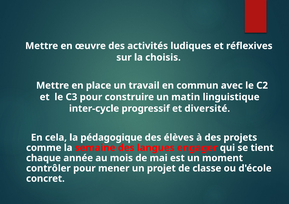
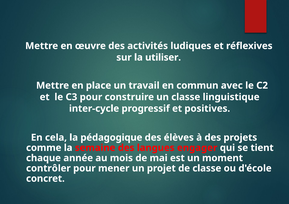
choisis: choisis -> utiliser
un matin: matin -> classe
diversité: diversité -> positives
